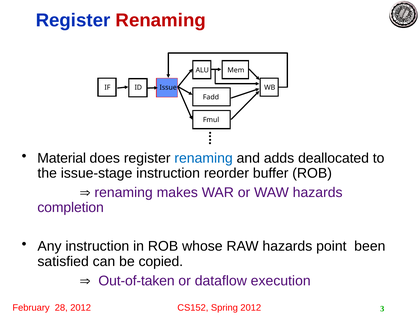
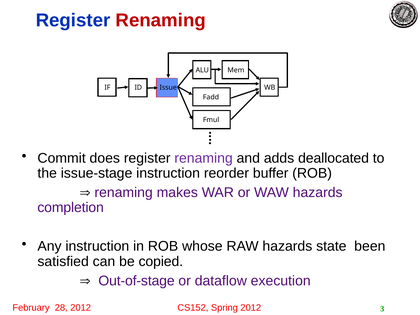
Material: Material -> Commit
renaming at (204, 158) colour: blue -> purple
point: point -> state
Out-of-taken: Out-of-taken -> Out-of-stage
